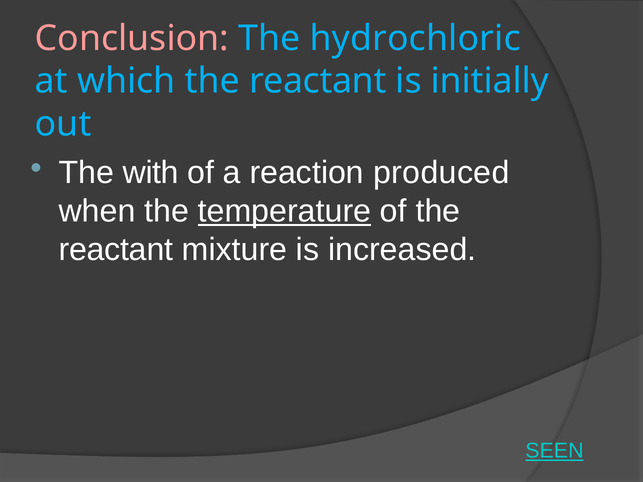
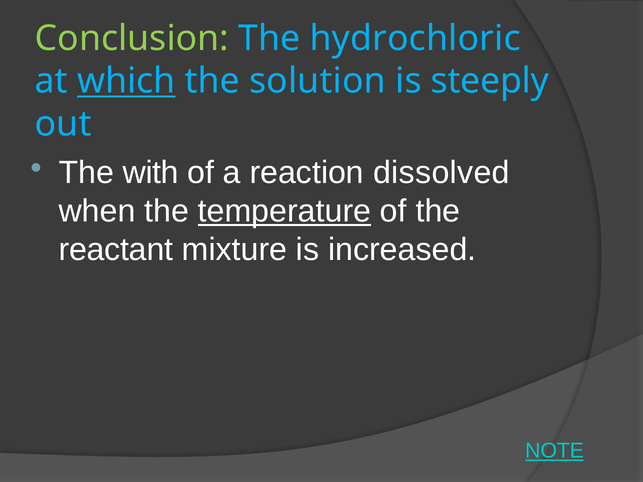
Conclusion colour: pink -> light green
which underline: none -> present
reactant at (318, 81): reactant -> solution
initially: initially -> steeply
produced: produced -> dissolved
SEEN: SEEN -> NOTE
